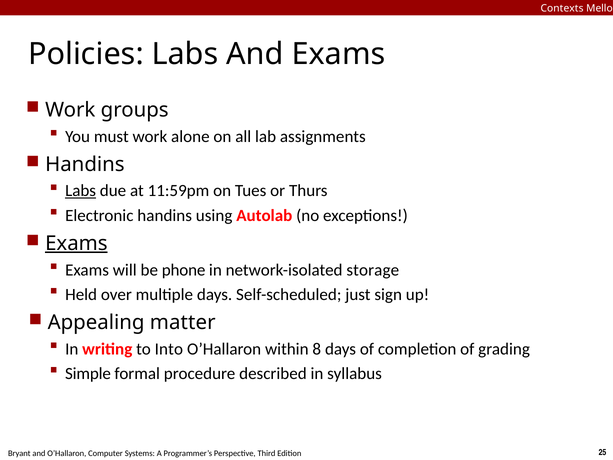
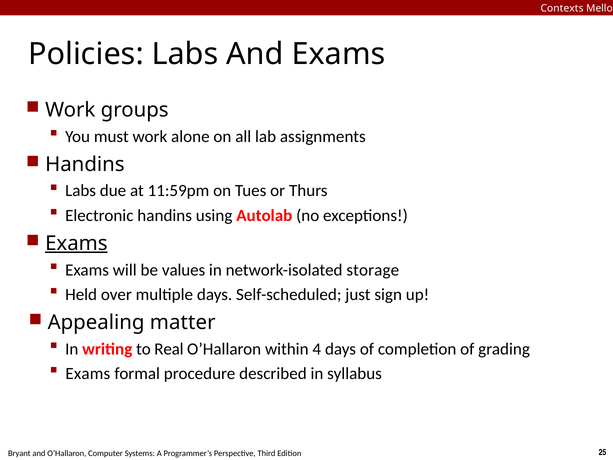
Labs at (81, 191) underline: present -> none
phone: phone -> values
Into: Into -> Real
8: 8 -> 4
Simple at (88, 373): Simple -> Exams
